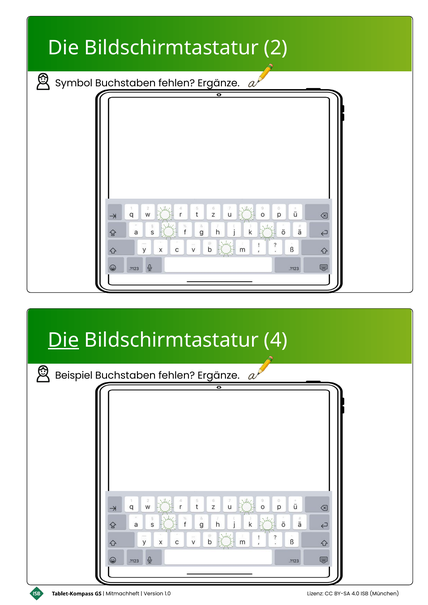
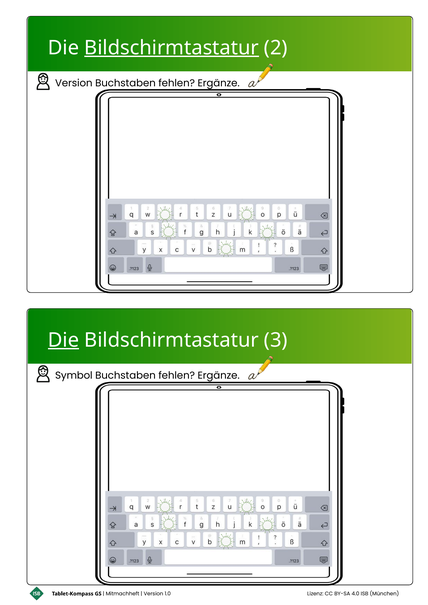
Bildschirmtastatur at (172, 48) underline: none -> present
Symbol at (74, 83): Symbol -> Version
4: 4 -> 3
Beispiel: Beispiel -> Symbol
